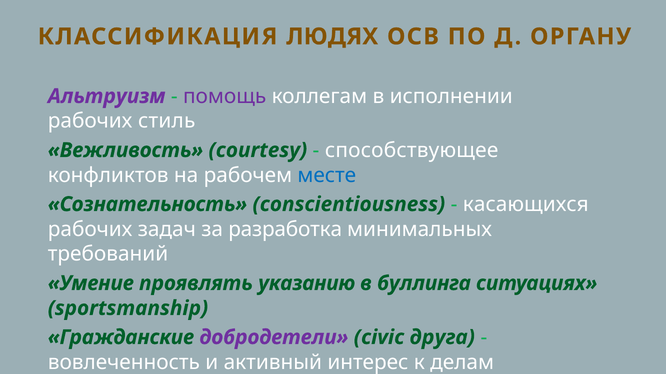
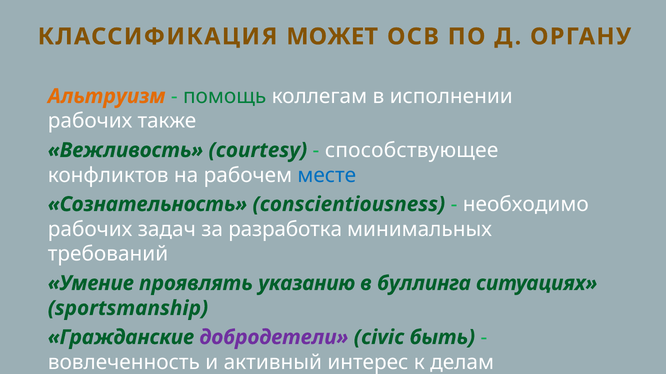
ЛЮДЯХ: ЛЮДЯХ -> МОЖЕТ
Альтруизм colour: purple -> orange
помощь colour: purple -> green
стиль: стиль -> также
касающихся: касающихся -> необходимо
друга: друга -> быть
